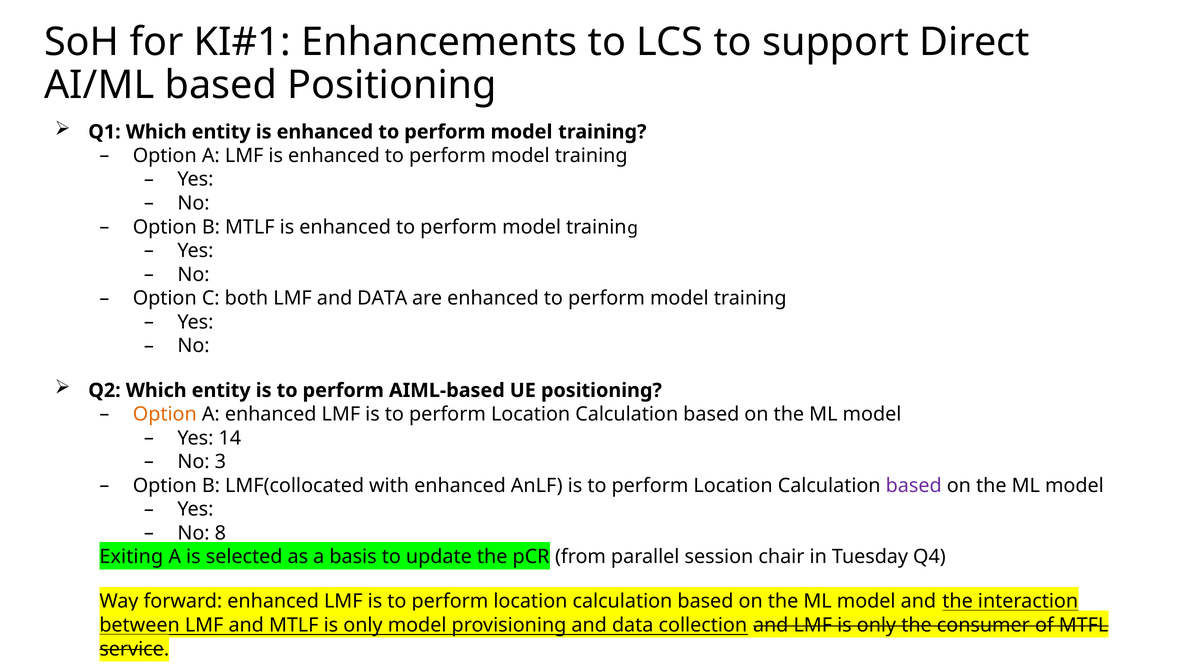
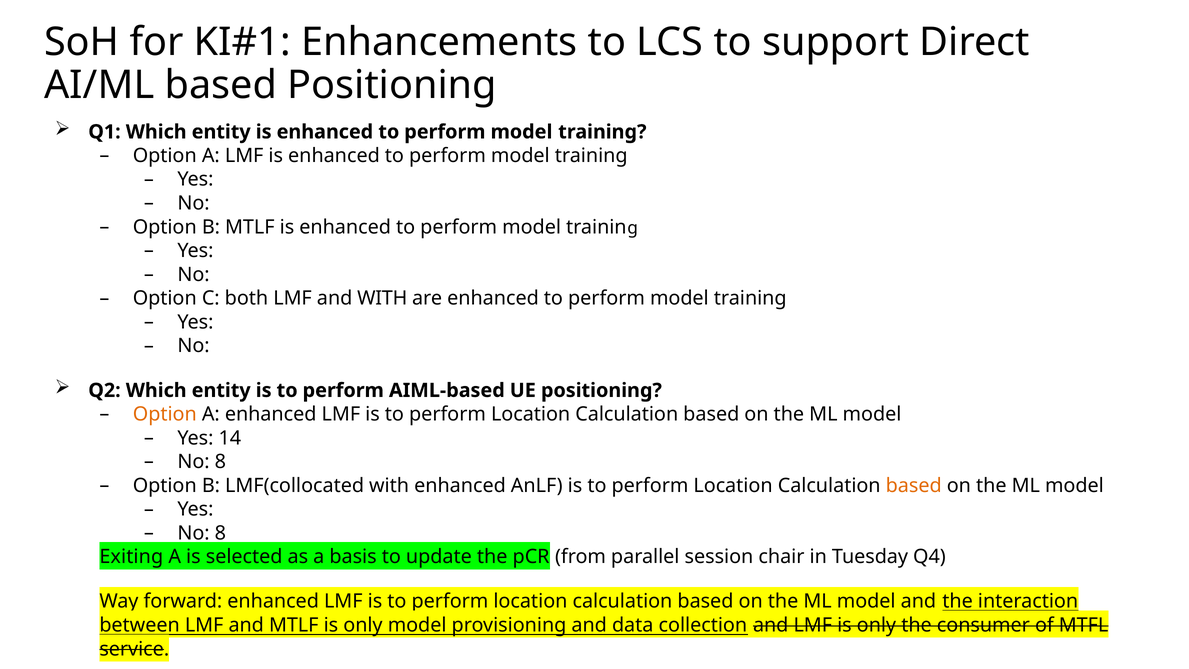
LMF and DATA: DATA -> WITH
3 at (220, 462): 3 -> 8
based at (914, 485) colour: purple -> orange
